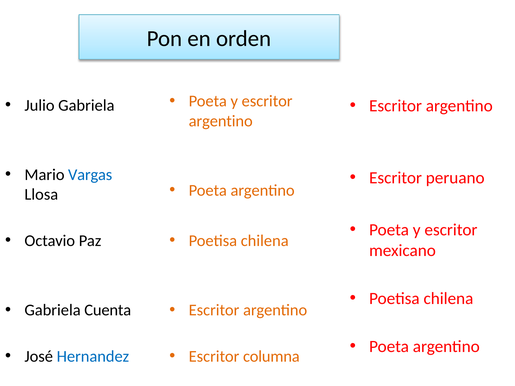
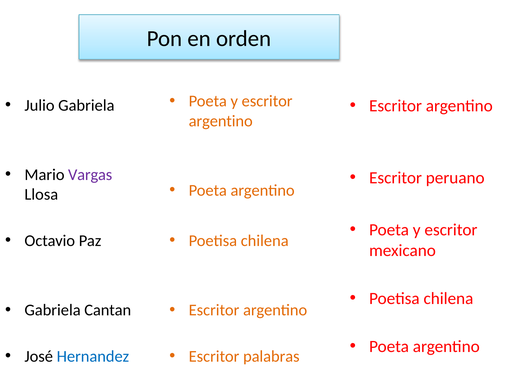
Vargas colour: blue -> purple
Cuenta: Cuenta -> Cantan
columna: columna -> palabras
